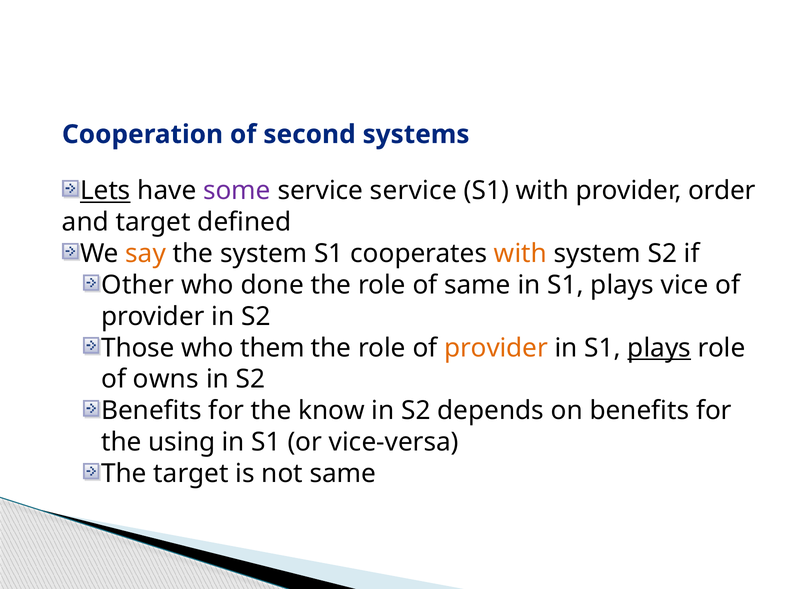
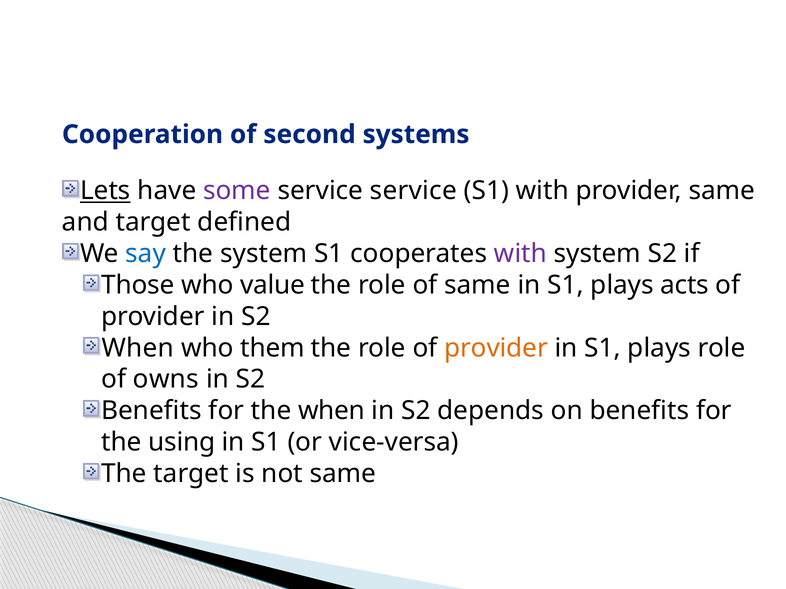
provider order: order -> same
say colour: orange -> blue
with at (520, 254) colour: orange -> purple
Other: Other -> Those
done: done -> value
vice: vice -> acts
Those at (138, 348): Those -> When
plays at (659, 348) underline: present -> none
the know: know -> when
